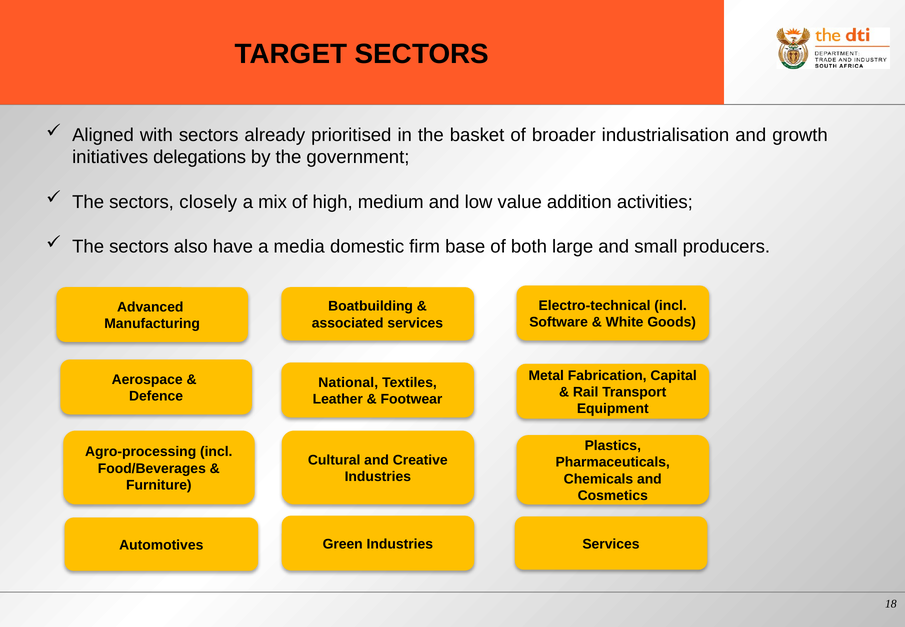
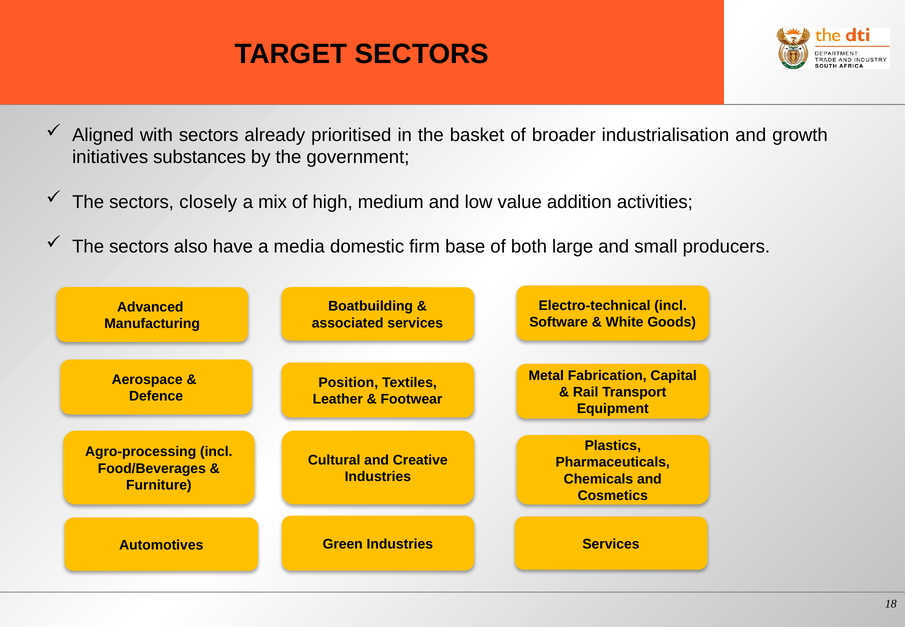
delegations: delegations -> substances
National: National -> Position
